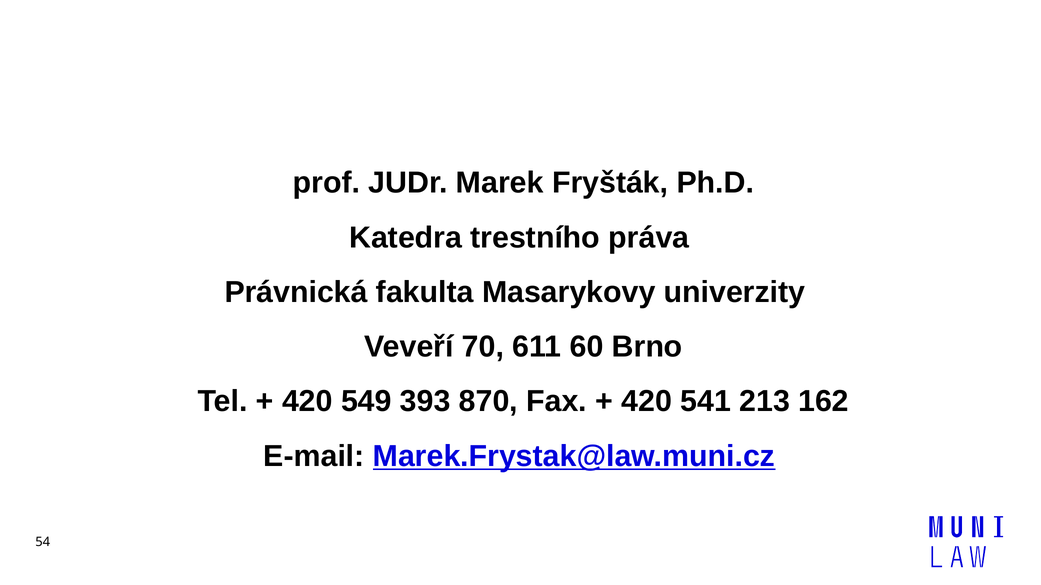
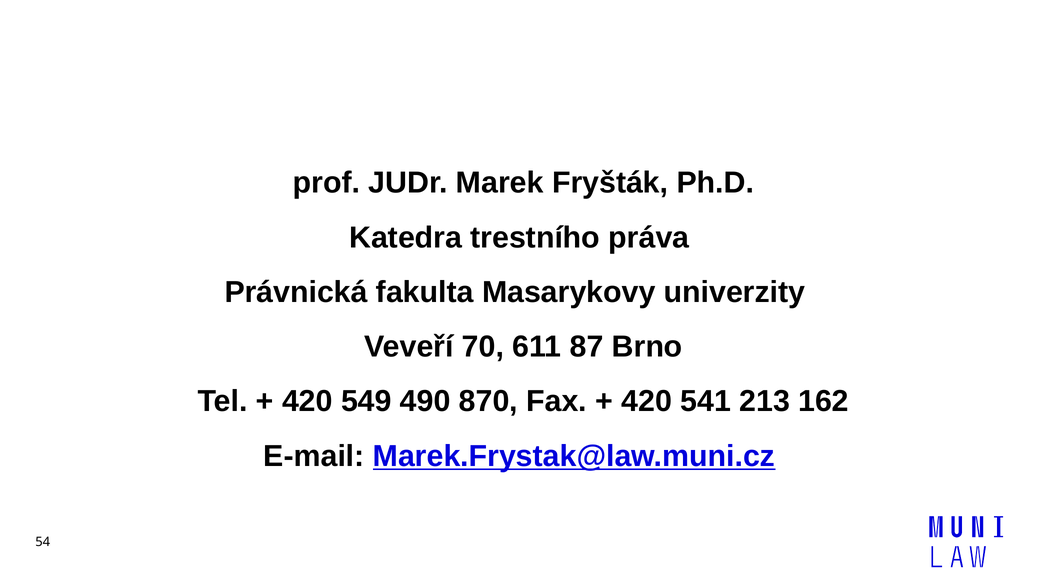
60: 60 -> 87
393: 393 -> 490
